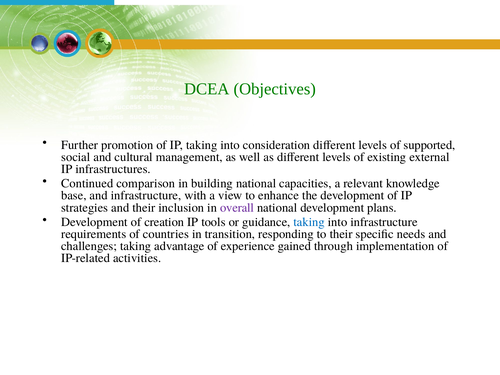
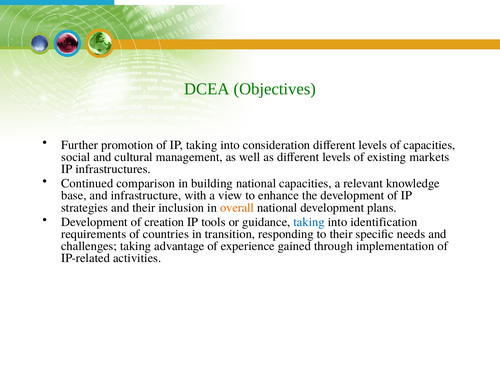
of supported: supported -> capacities
external: external -> markets
overall colour: purple -> orange
into infrastructure: infrastructure -> identification
